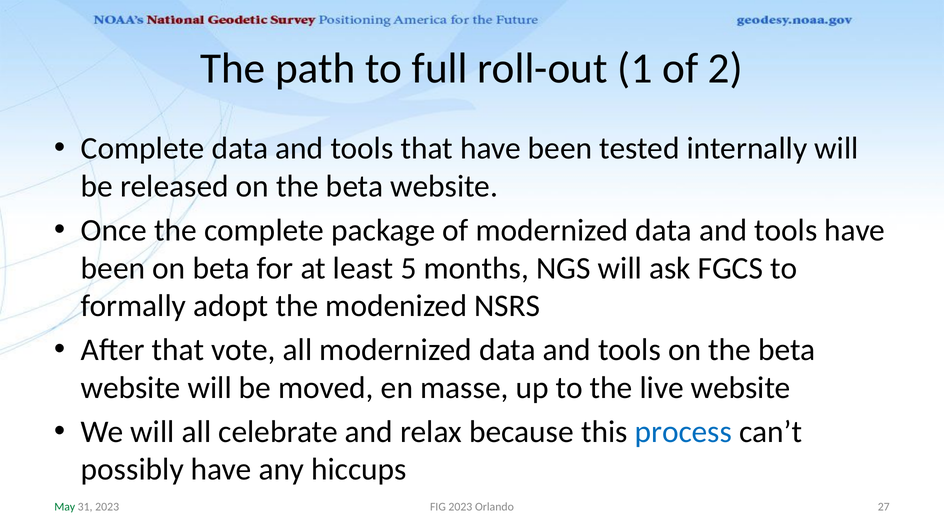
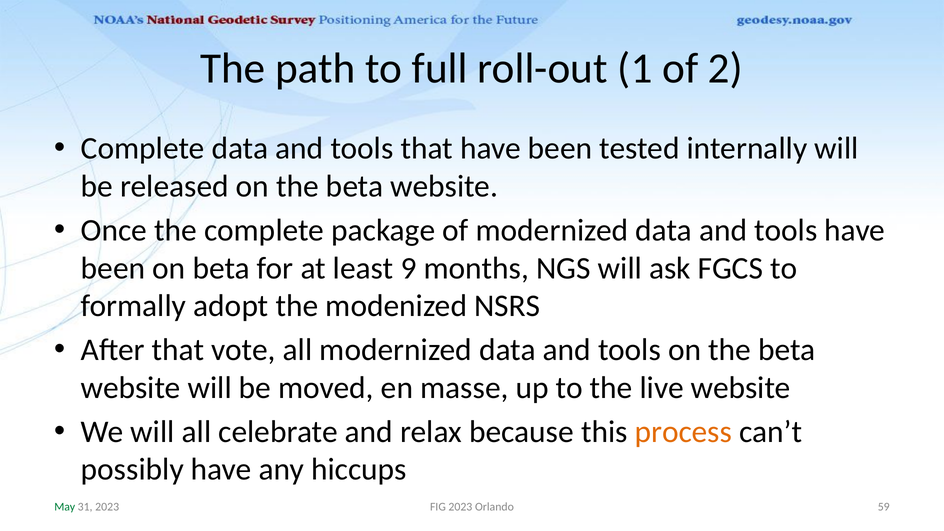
5: 5 -> 9
process colour: blue -> orange
27: 27 -> 59
